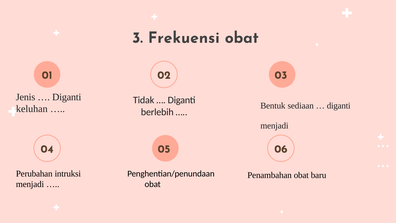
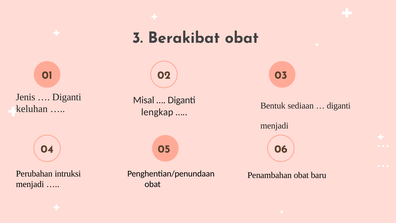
Frekuensi: Frekuensi -> Berakibat
Tidak: Tidak -> Misal
berlebih: berlebih -> lengkap
